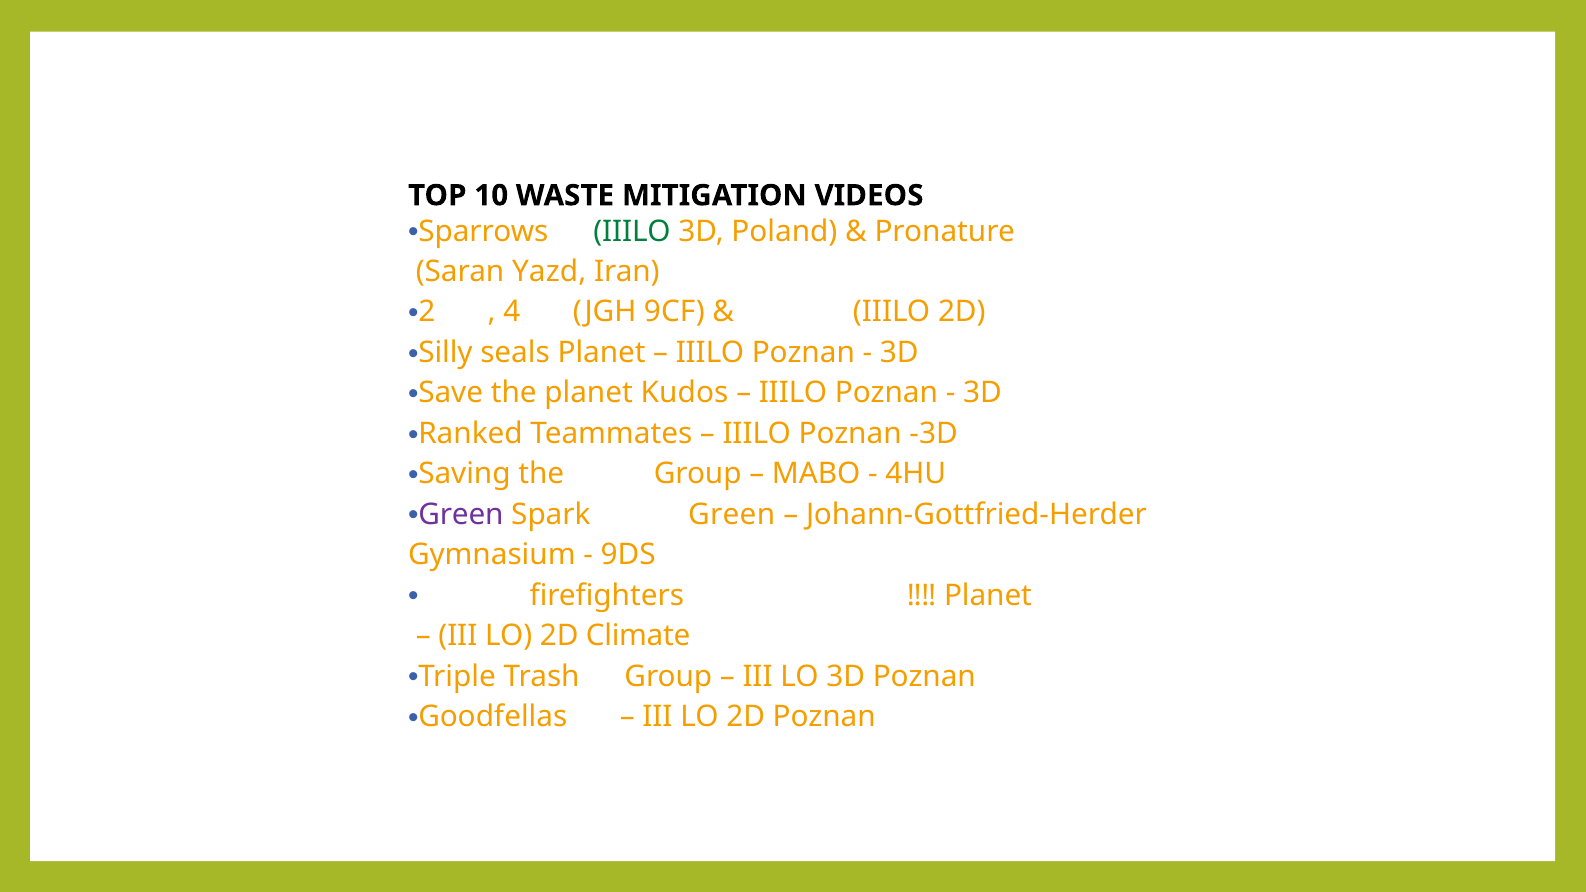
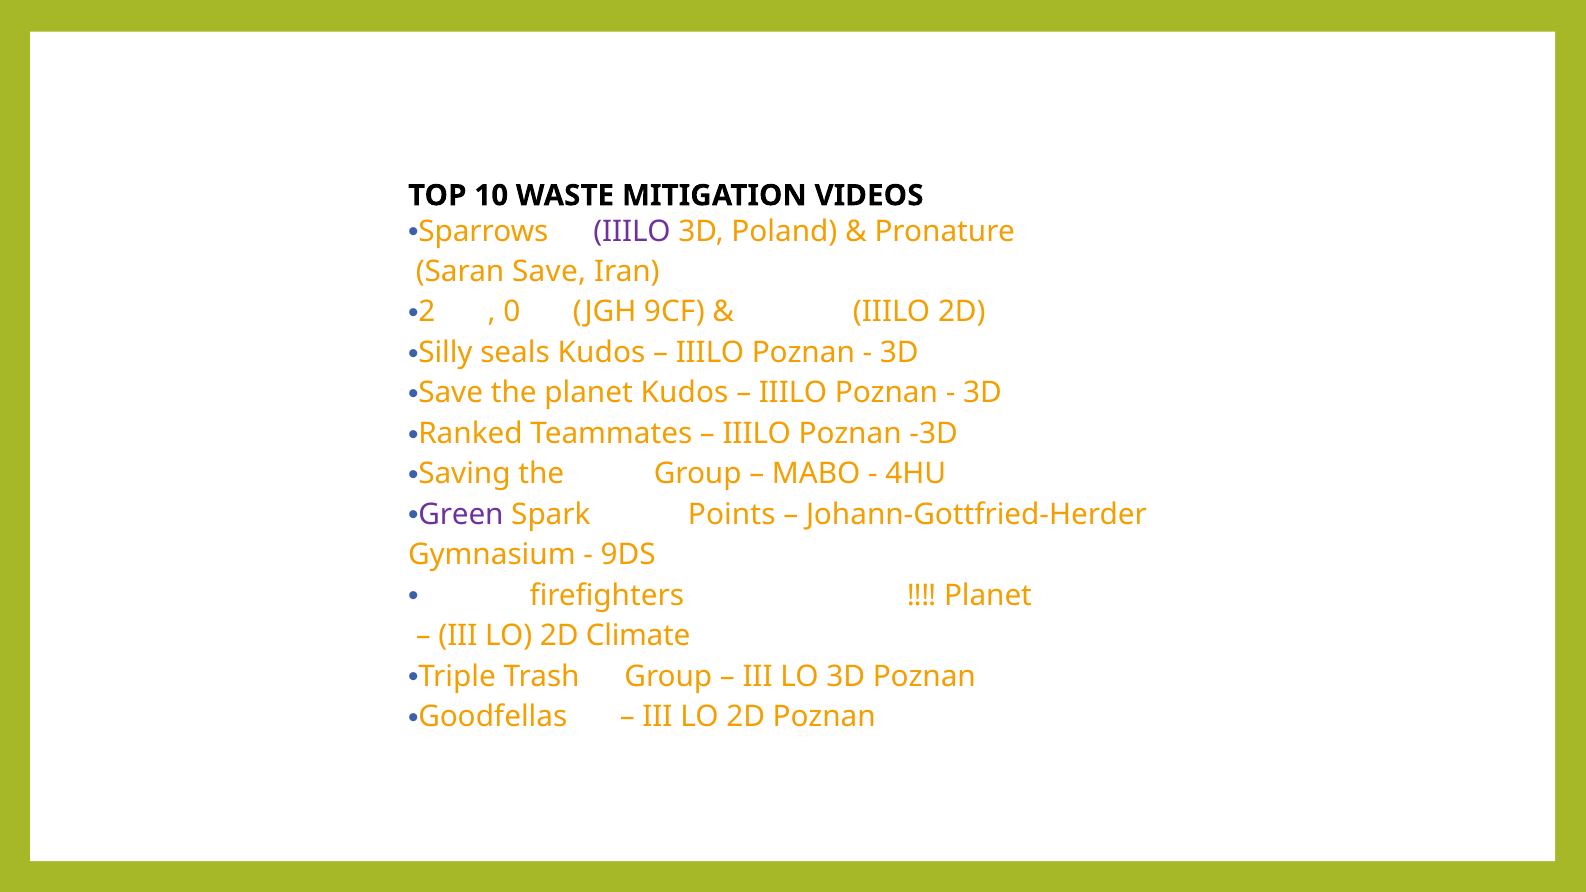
IIILO at (632, 231) colour: green -> purple
Saran Yazd: Yazd -> Save
4: 4 -> 0
seals Planet: Planet -> Kudos
Green at (732, 514): Green -> Points
